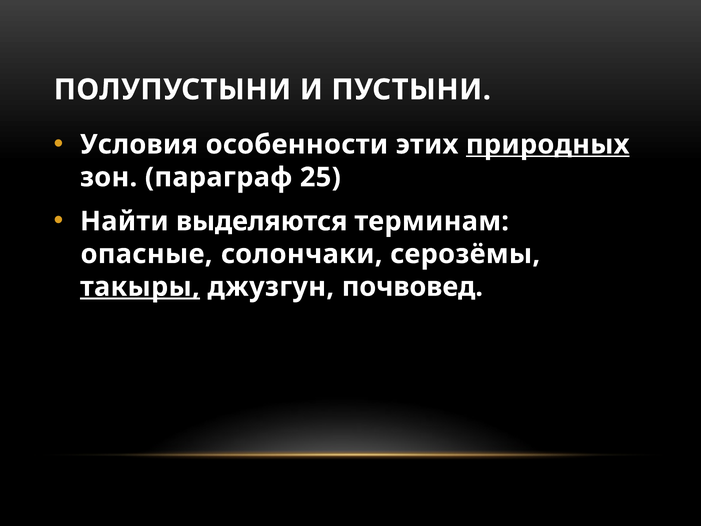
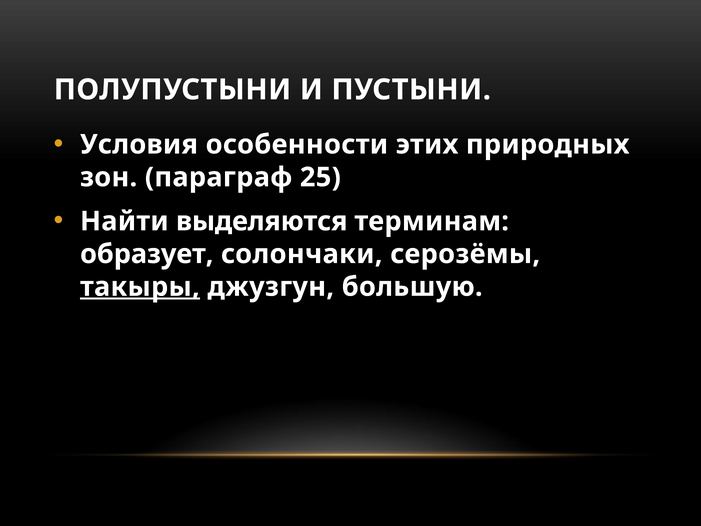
природных underline: present -> none
опасные: опасные -> образует
почвовед: почвовед -> большую
